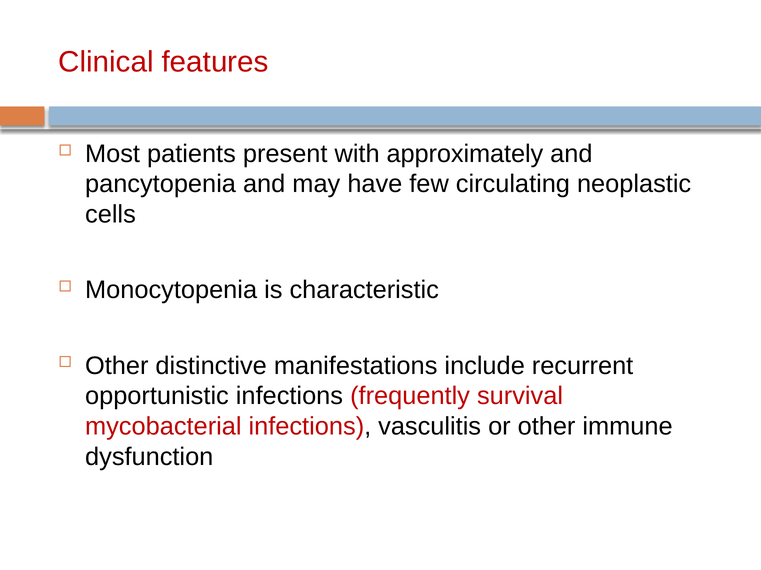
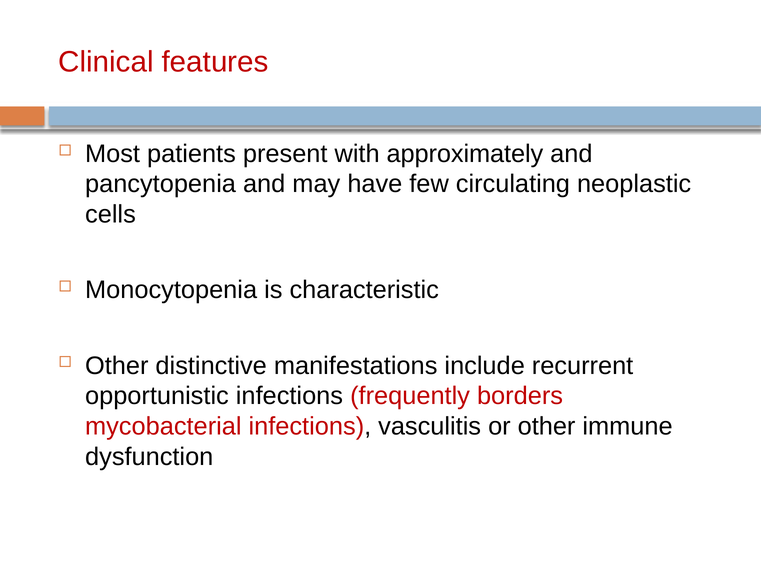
survival: survival -> borders
